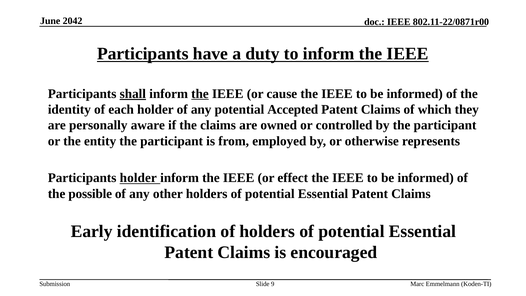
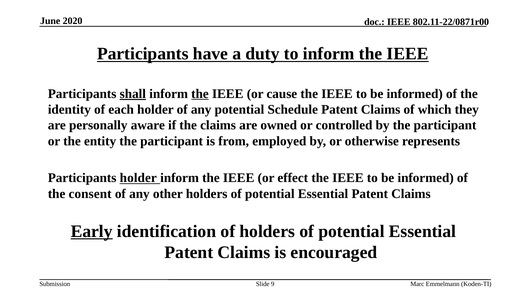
2042: 2042 -> 2020
Accepted: Accepted -> Schedule
possible: possible -> consent
Early underline: none -> present
